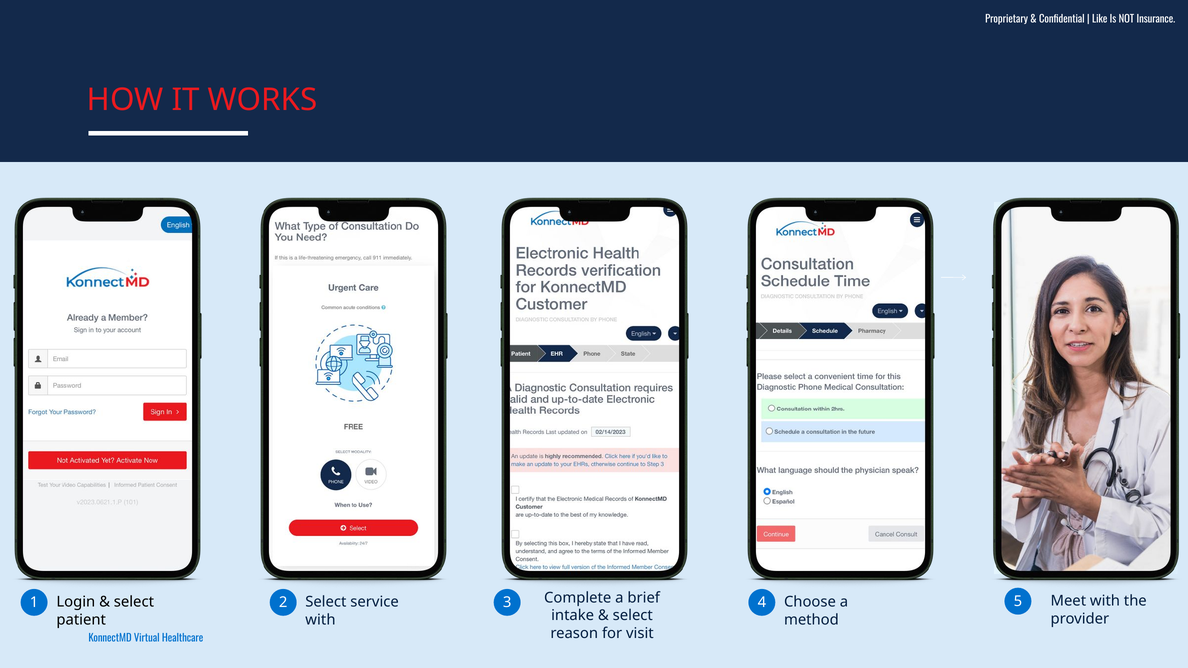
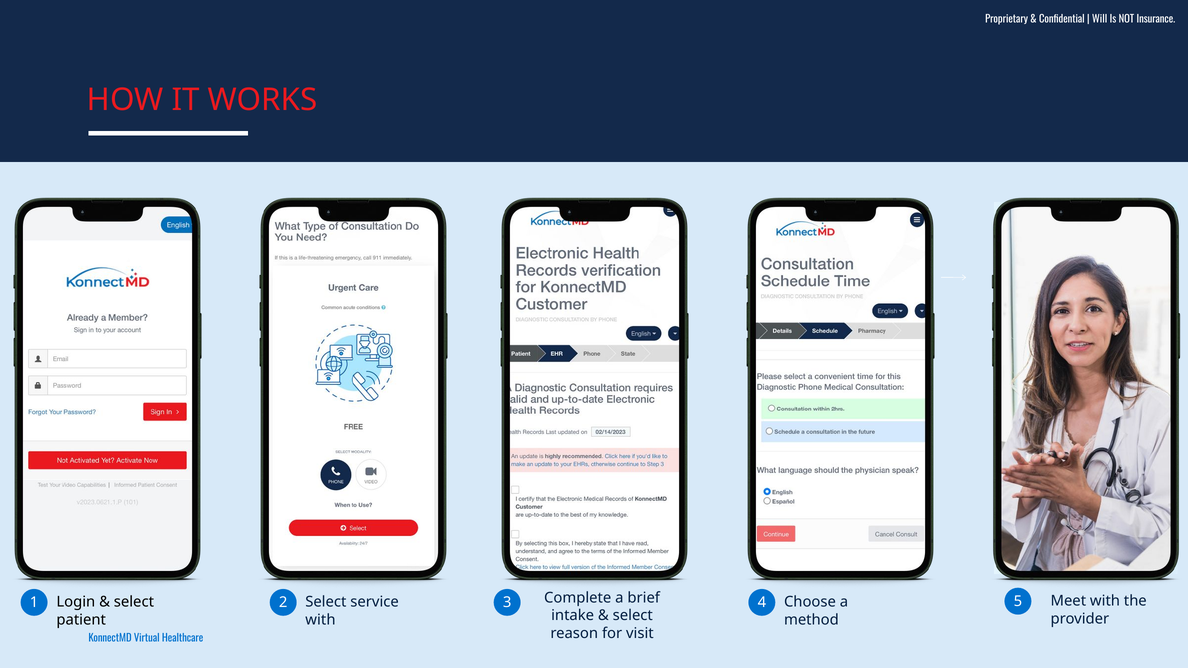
Like: Like -> Will
